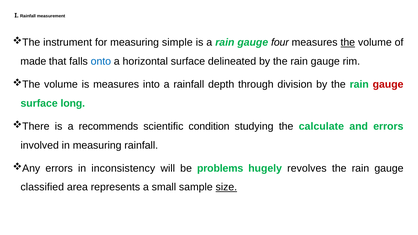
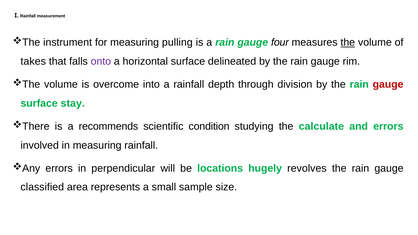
simple: simple -> pulling
made: made -> takes
onto colour: blue -> purple
is measures: measures -> overcome
long: long -> stay
inconsistency: inconsistency -> perpendicular
problems: problems -> locations
size underline: present -> none
